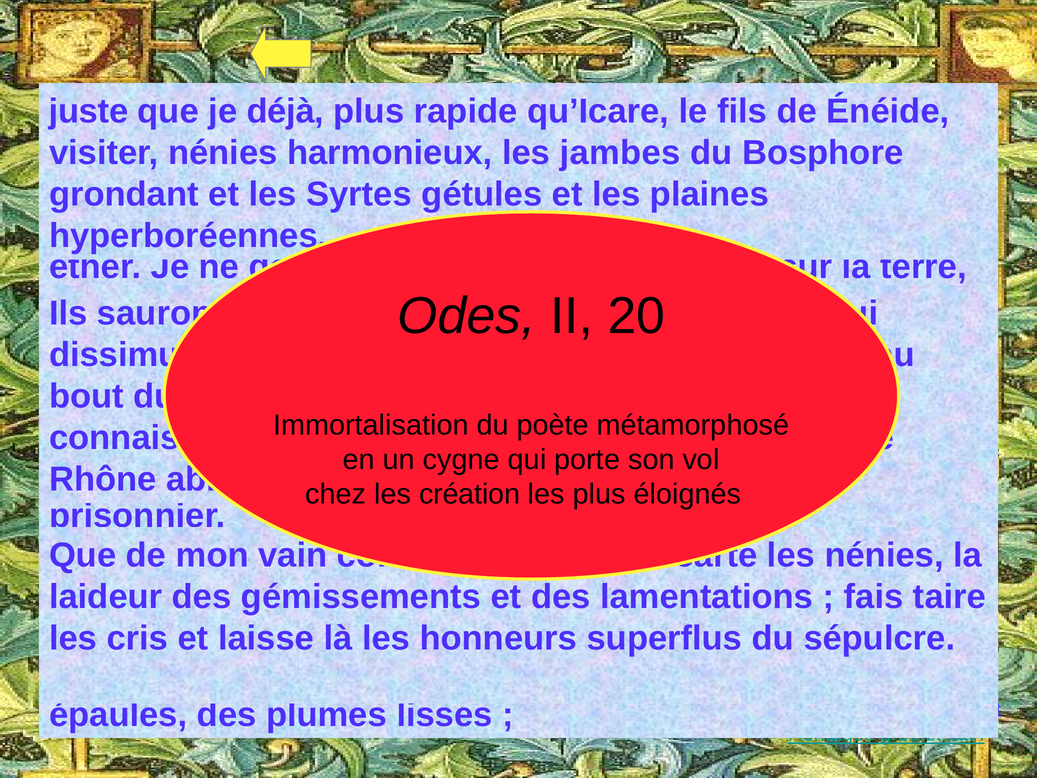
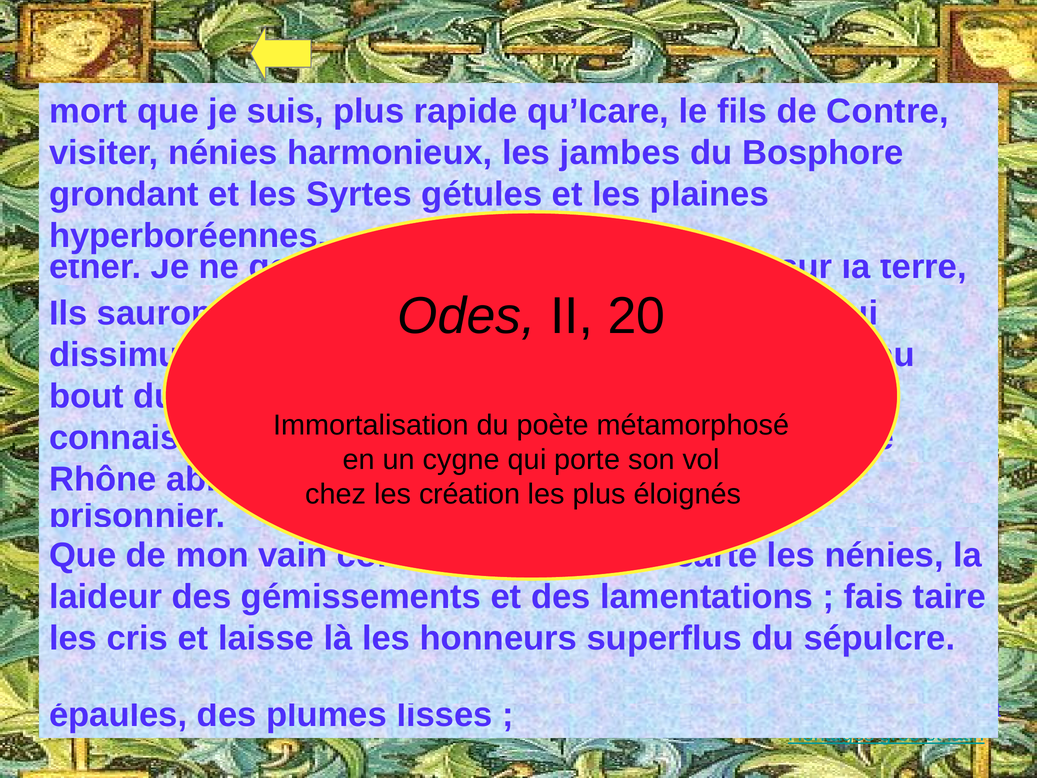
juste: juste -> mort
que je déjà: déjà -> suis
Énéide: Énéide -> Contre
